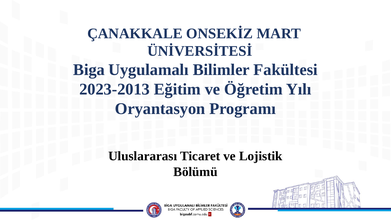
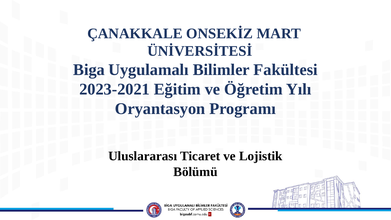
2023-2013: 2023-2013 -> 2023-2021
